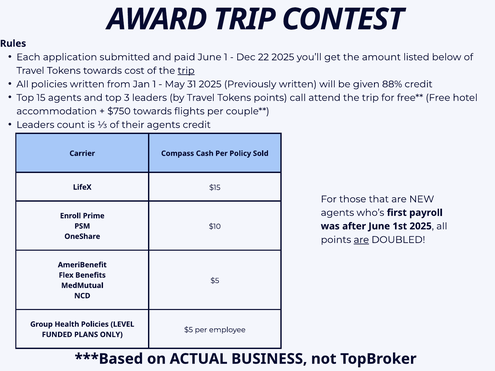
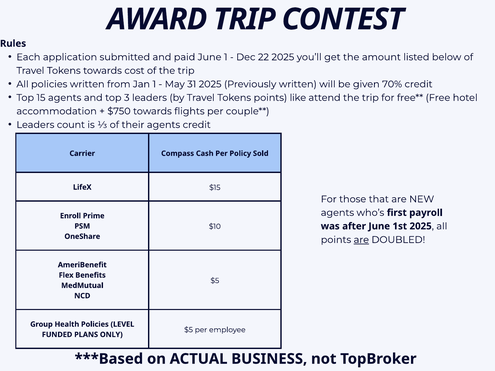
trip at (186, 71) underline: present -> none
88%: 88% -> 70%
call: call -> like
